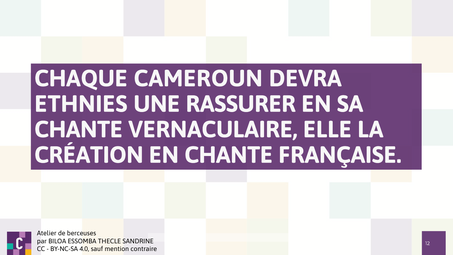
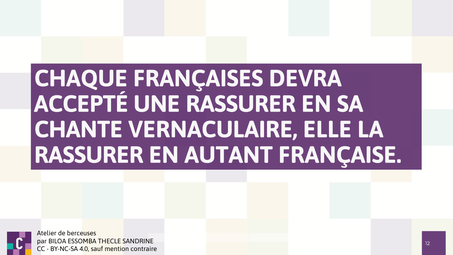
CAMEROUN: CAMEROUN -> FRANÇAISES
ETHNIES: ETHNIES -> ACCEPTÉ
CRÉATION at (89, 155): CRÉATION -> RASSURER
EN CHANTE: CHANTE -> AUTANT
